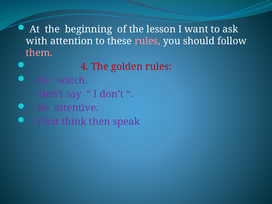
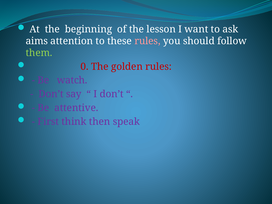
with: with -> aims
them colour: pink -> light green
4: 4 -> 0
